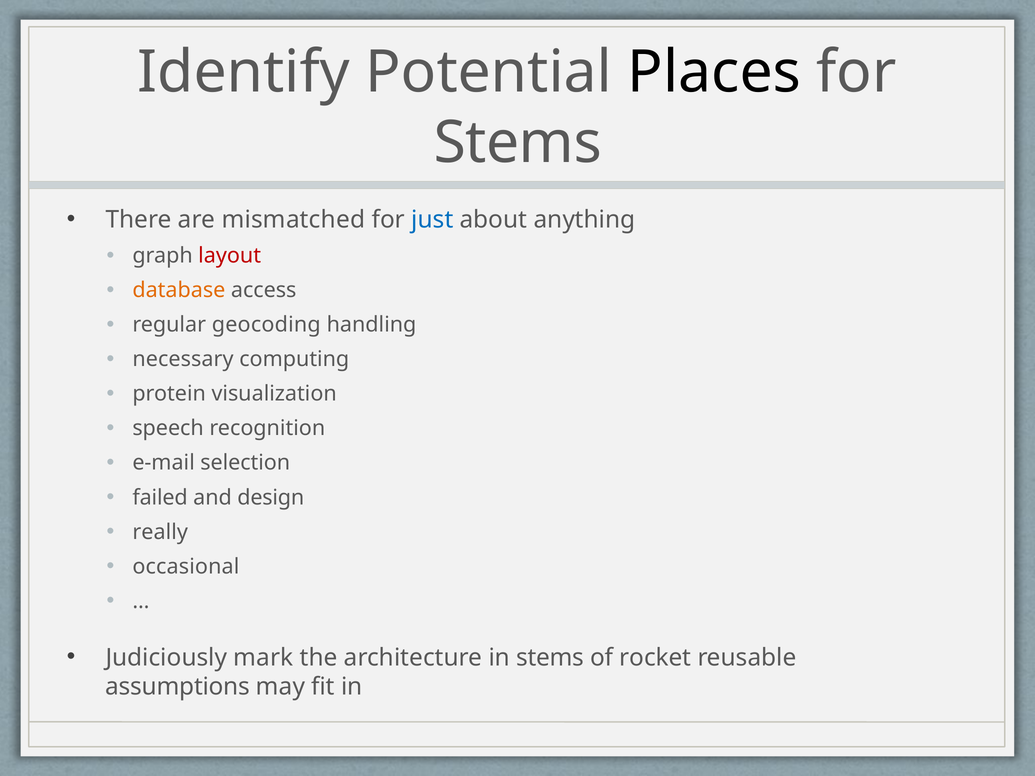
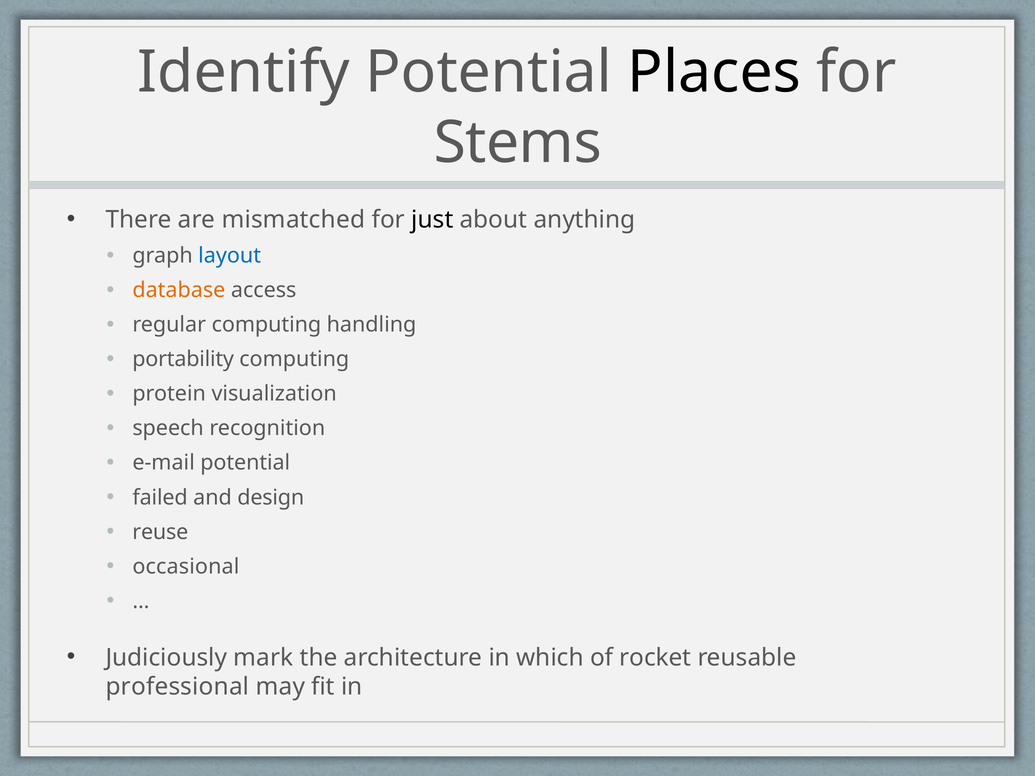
just colour: blue -> black
layout colour: red -> blue
regular geocoding: geocoding -> computing
necessary: necessary -> portability
e-mail selection: selection -> potential
really: really -> reuse
in stems: stems -> which
assumptions: assumptions -> professional
